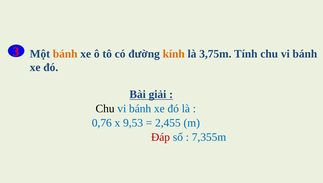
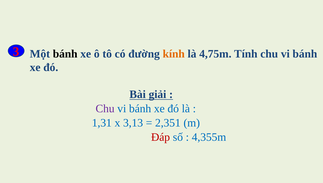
bánh at (65, 54) colour: orange -> black
3,75m: 3,75m -> 4,75m
Chu at (105, 109) colour: black -> purple
0,76: 0,76 -> 1,31
9,53: 9,53 -> 3,13
2,455: 2,455 -> 2,351
7,355m: 7,355m -> 4,355m
